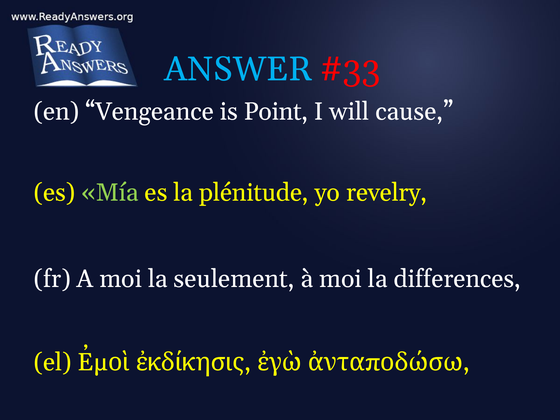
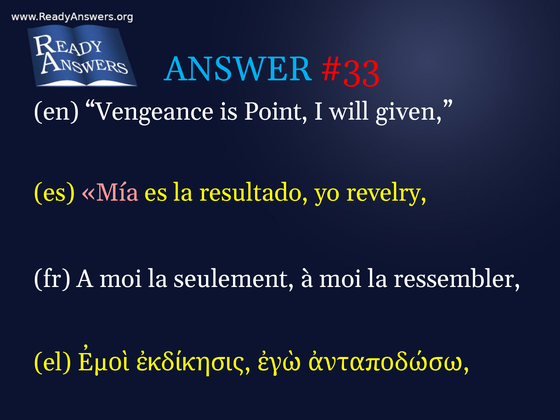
cause: cause -> given
Mía colour: light green -> pink
plénitude: plénitude -> resultado
differences: differences -> ressembler
